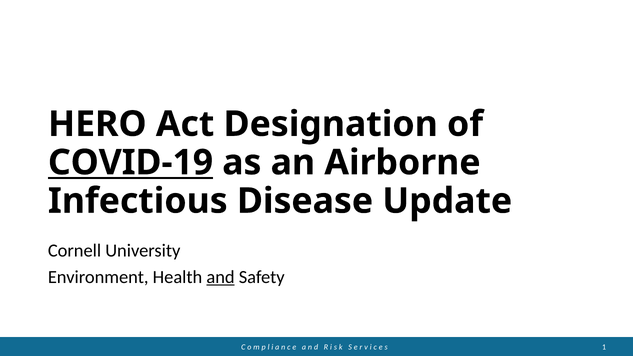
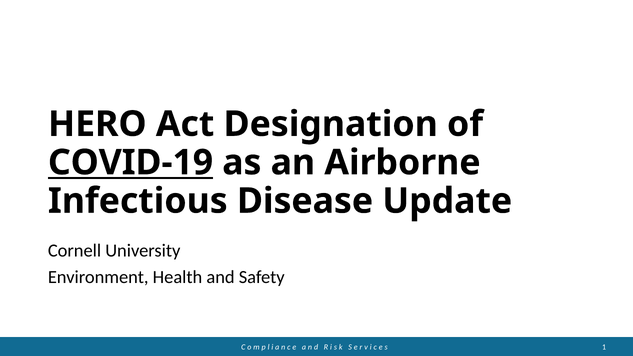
and at (221, 277) underline: present -> none
